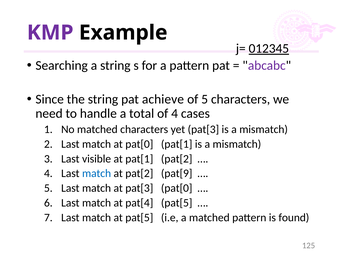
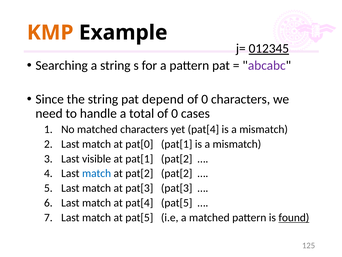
KMP colour: purple -> orange
achieve: achieve -> depend
5 at (205, 99): 5 -> 0
total of 4: 4 -> 0
yet pat[3: pat[3 -> pat[4
pat[2 pat[9: pat[9 -> pat[2
pat[3 pat[0: pat[0 -> pat[3
found underline: none -> present
